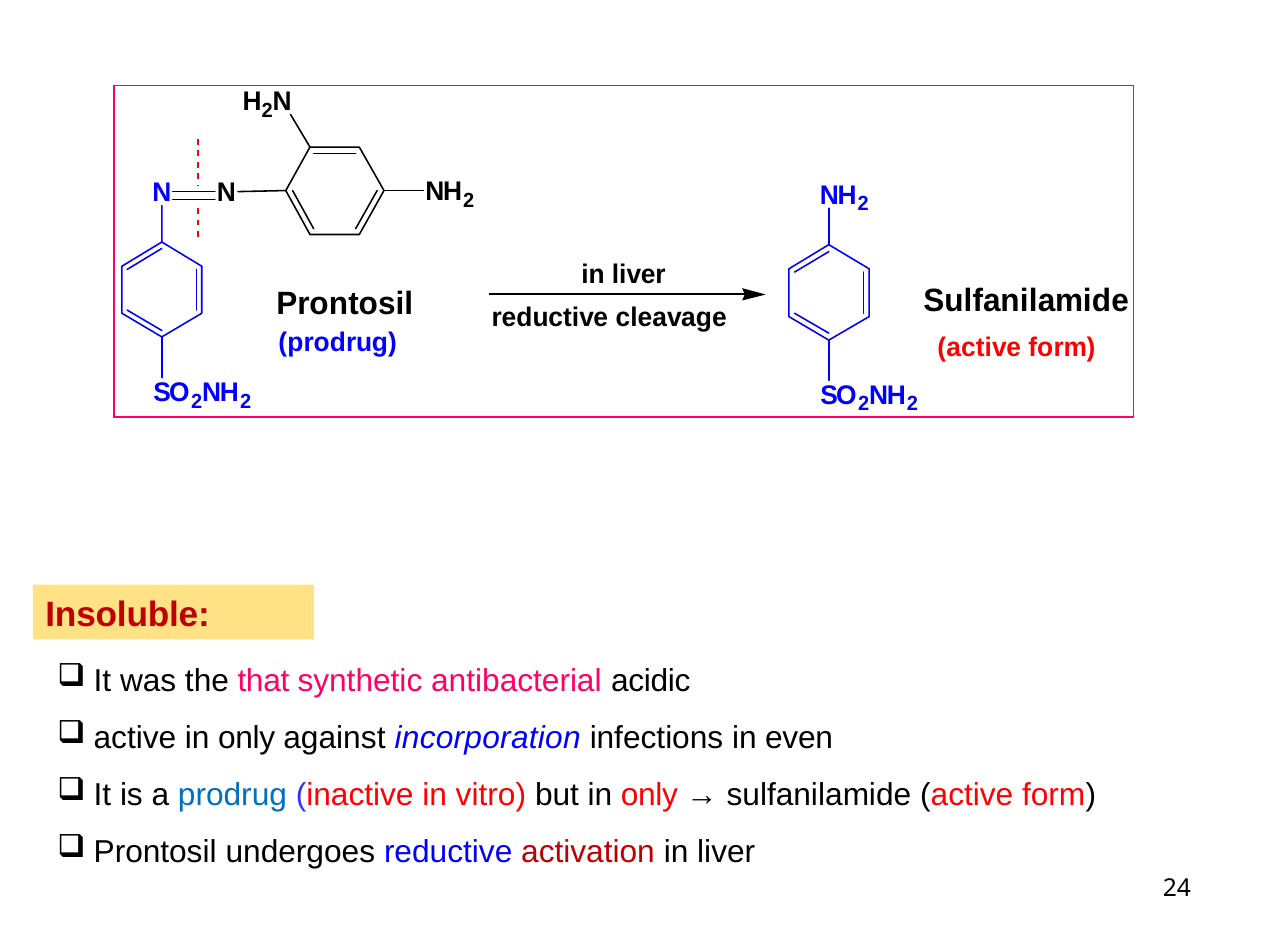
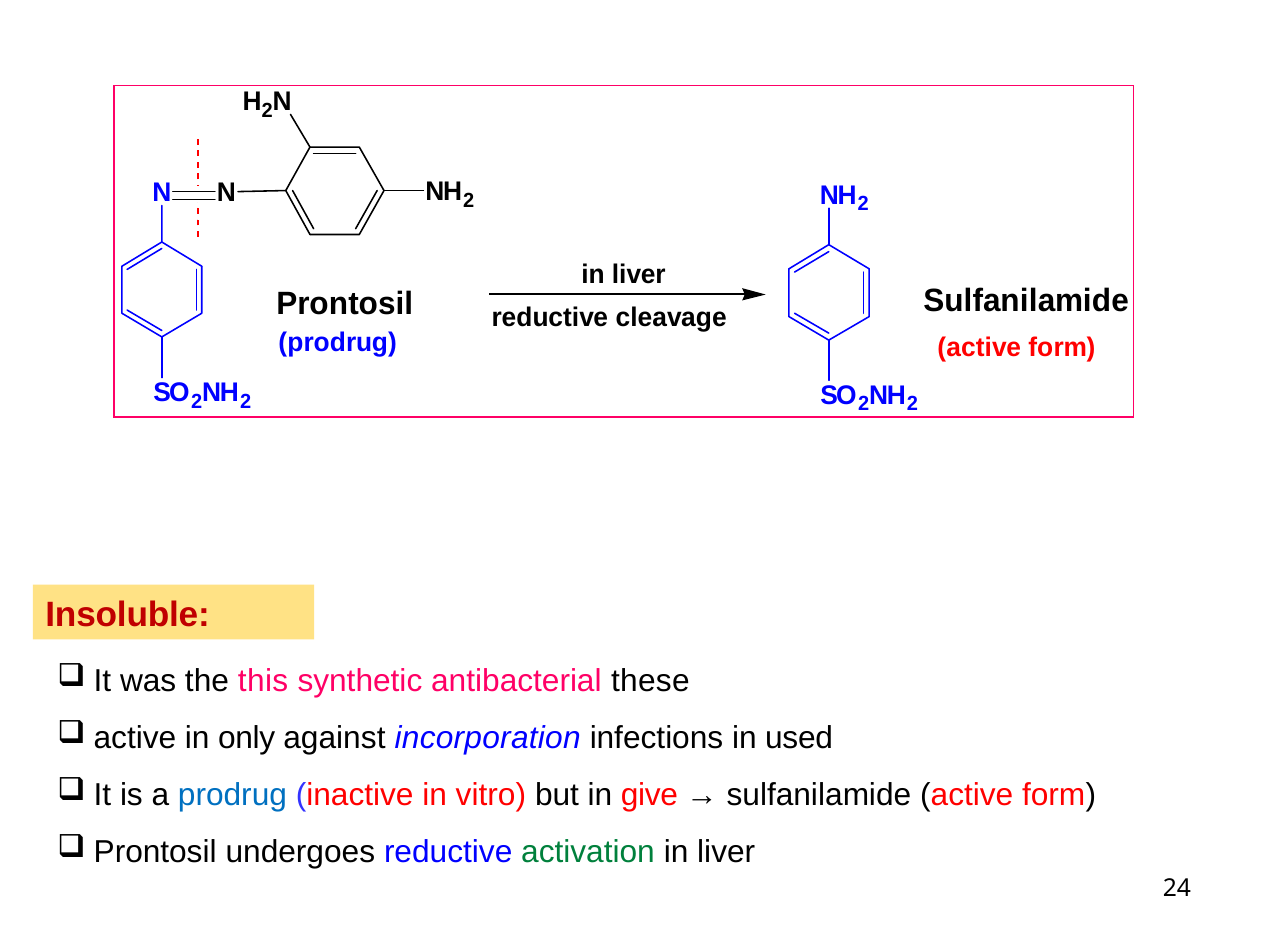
that: that -> this
acidic: acidic -> these
even: even -> used
but in only: only -> give
activation colour: red -> green
